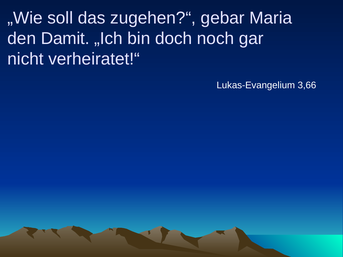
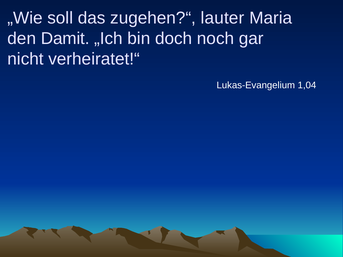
gebar: gebar -> lauter
3,66: 3,66 -> 1,04
